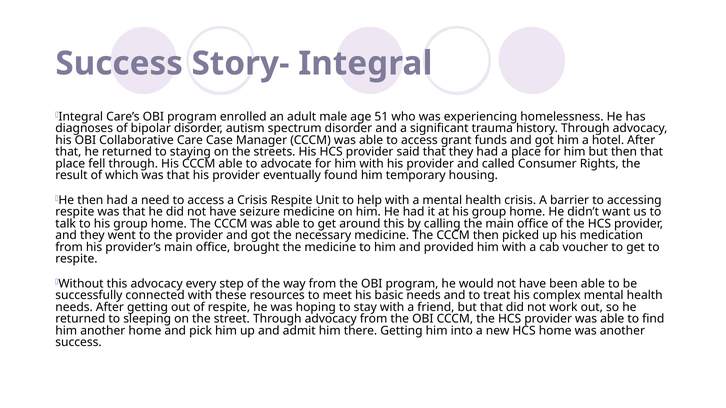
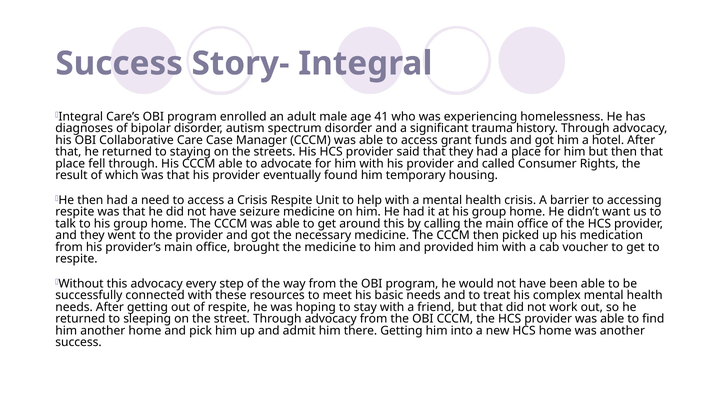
51: 51 -> 41
